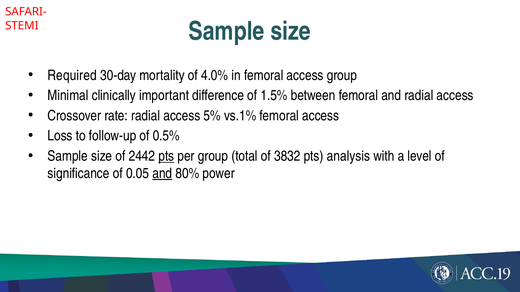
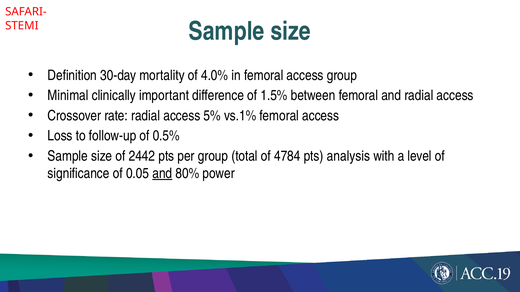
Required: Required -> Definition
pts at (166, 156) underline: present -> none
3832: 3832 -> 4784
